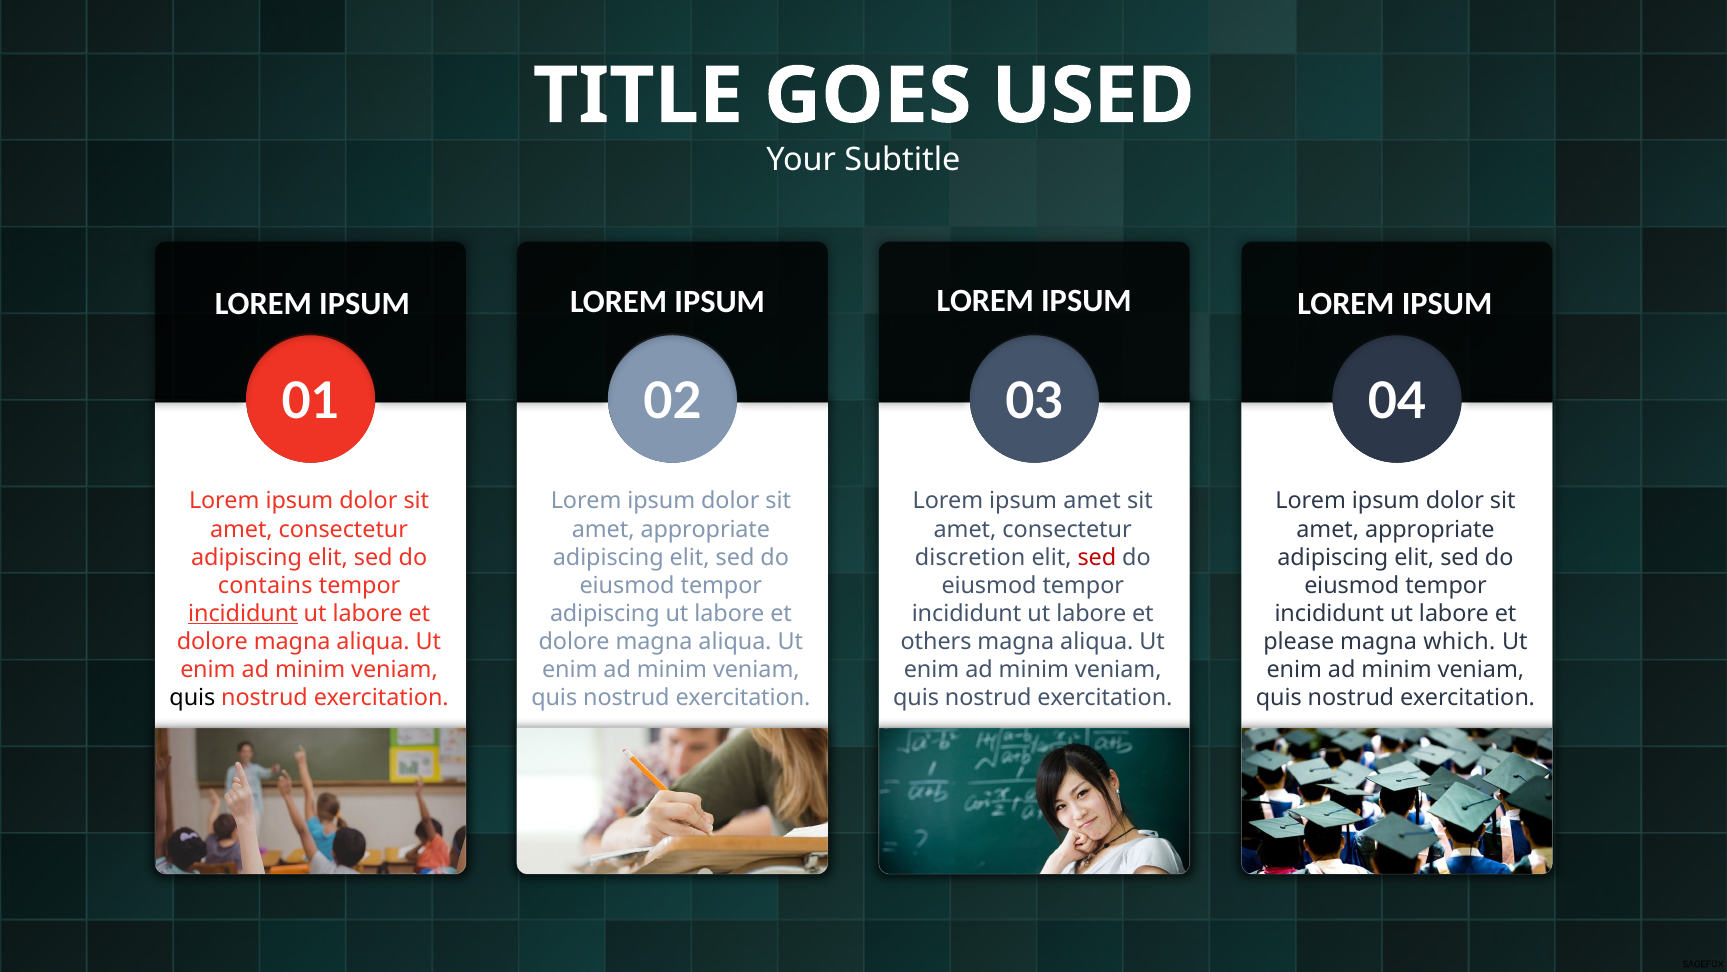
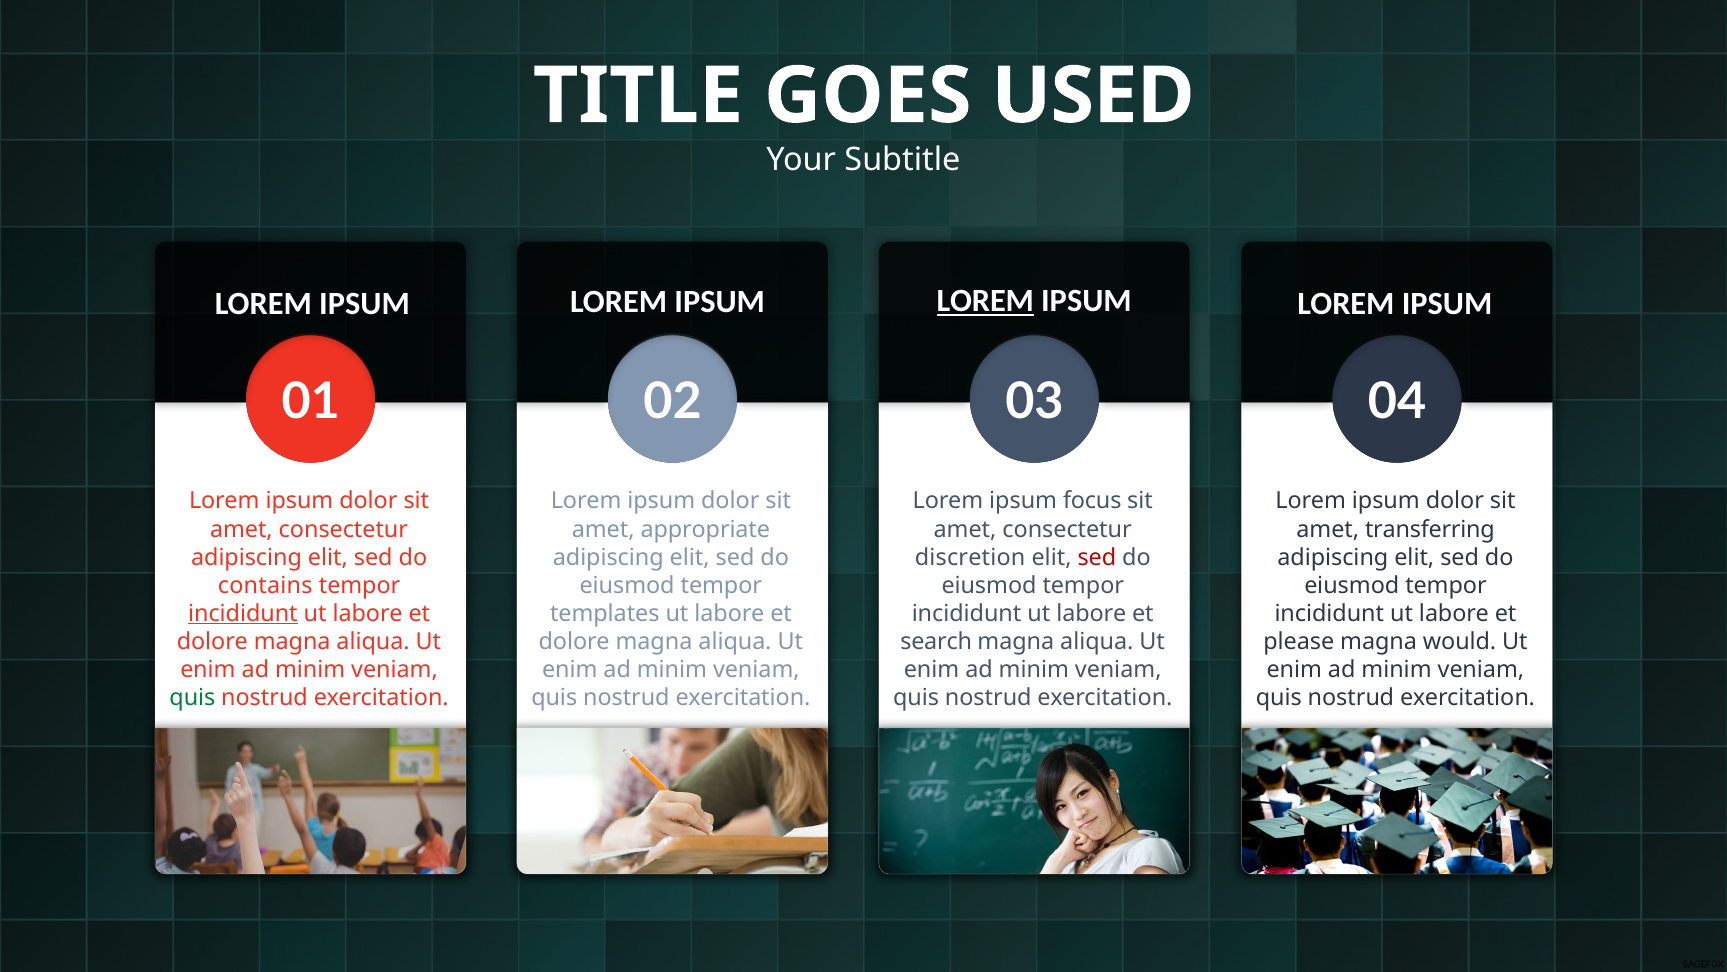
LOREM at (985, 301) underline: none -> present
ipsum amet: amet -> focus
appropriate at (1430, 529): appropriate -> transferring
adipiscing at (605, 613): adipiscing -> templates
others: others -> search
which: which -> would
quis at (192, 698) colour: black -> green
